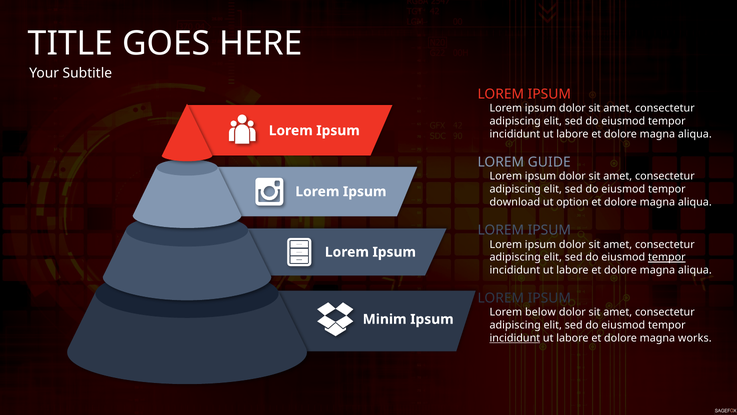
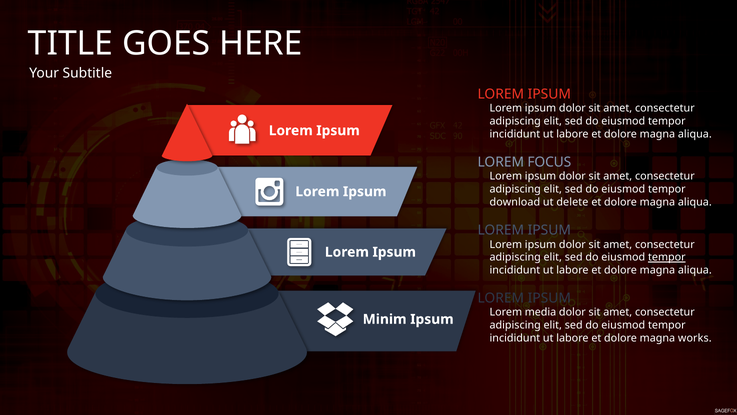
GUIDE: GUIDE -> FOCUS
option: option -> delete
below: below -> media
incididunt at (515, 338) underline: present -> none
